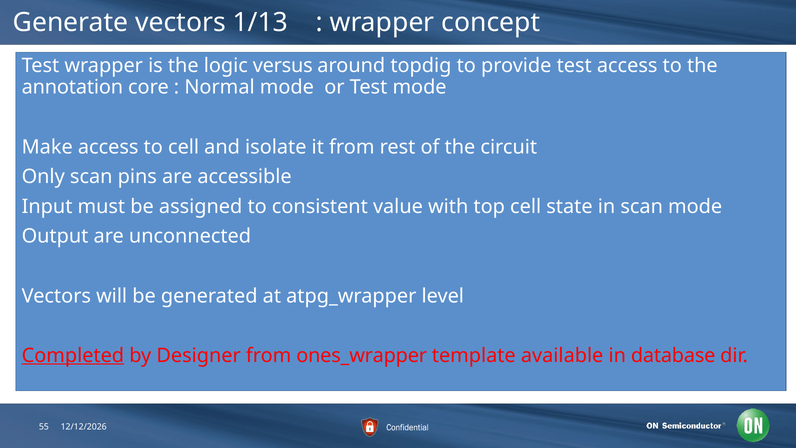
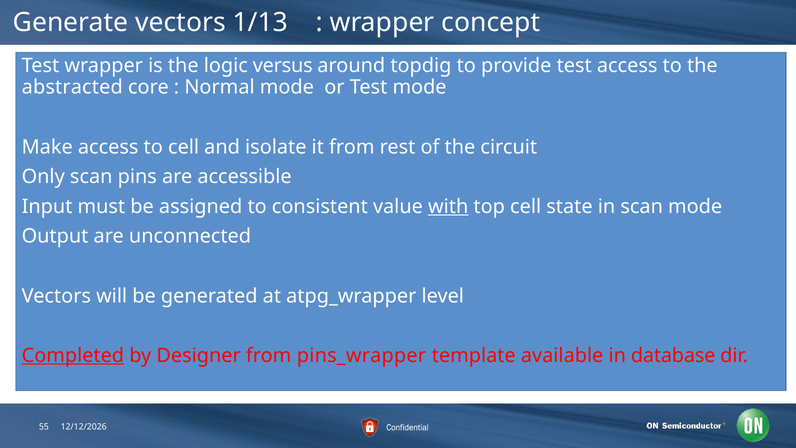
annotation: annotation -> abstracted
with underline: none -> present
ones_wrapper: ones_wrapper -> pins_wrapper
